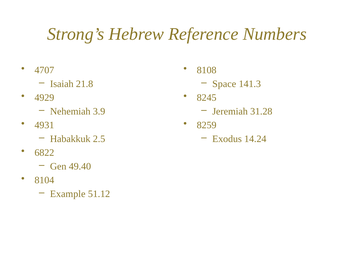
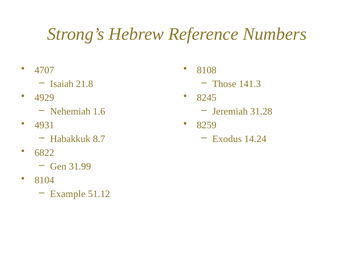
Space: Space -> Those
3.9: 3.9 -> 1.6
2.5: 2.5 -> 8.7
49.40: 49.40 -> 31.99
